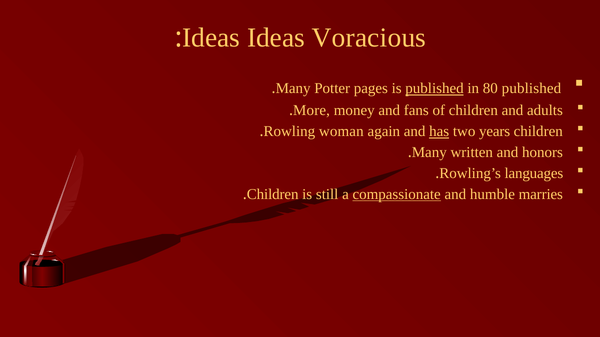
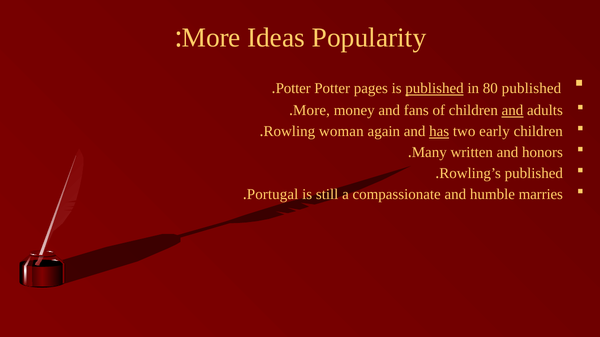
Ideas at (211, 38): Ideas -> More
Voracious: Voracious -> Popularity
Many at (293, 89): Many -> Potter
and at (512, 111) underline: none -> present
years: years -> early
Rowling’s languages: languages -> published
Children at (273, 195): Children -> Portugal
compassionate underline: present -> none
